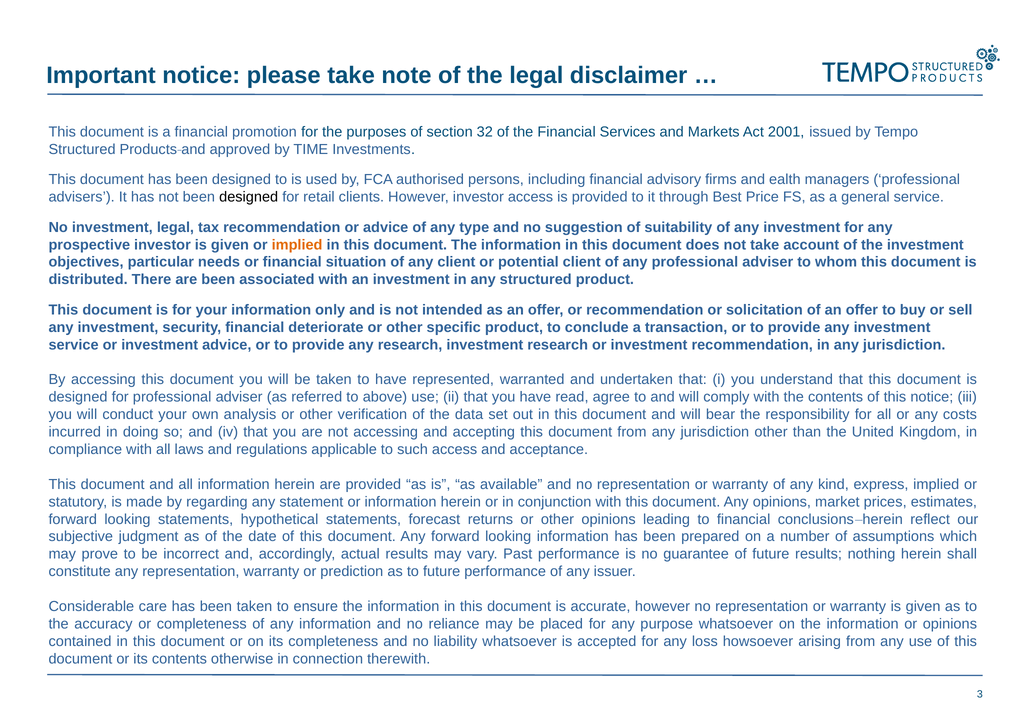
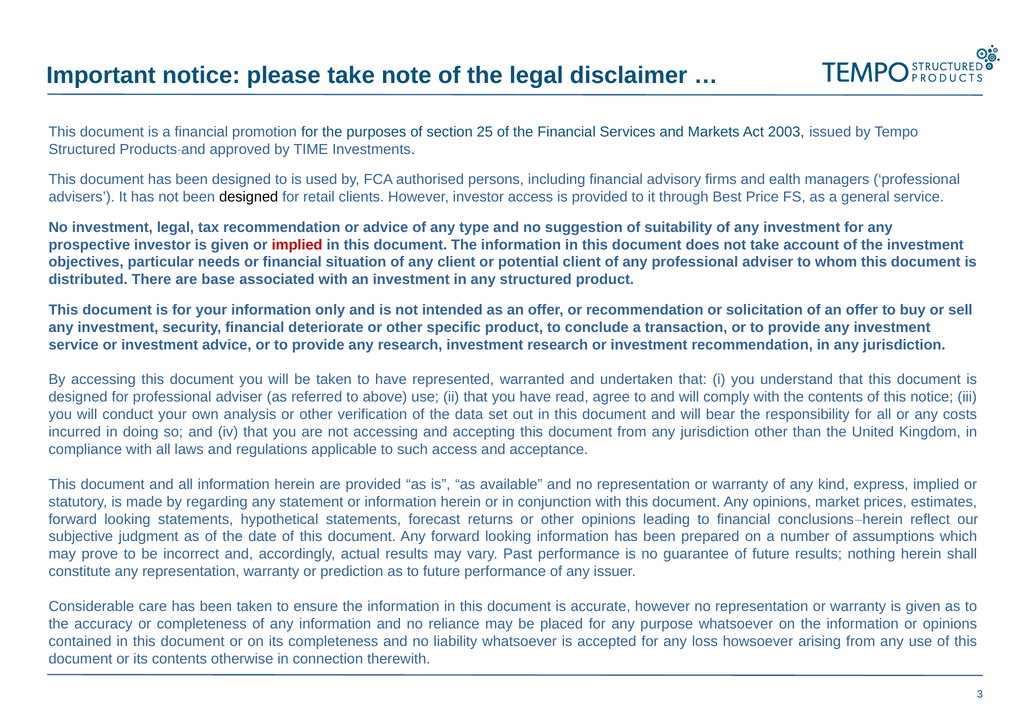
32: 32 -> 25
2001: 2001 -> 2003
implied at (297, 245) colour: orange -> red
are been: been -> base
